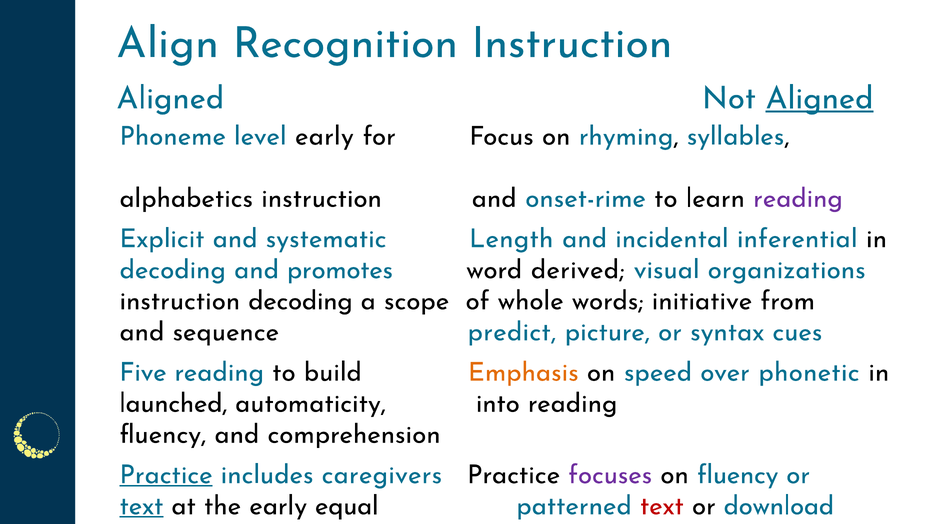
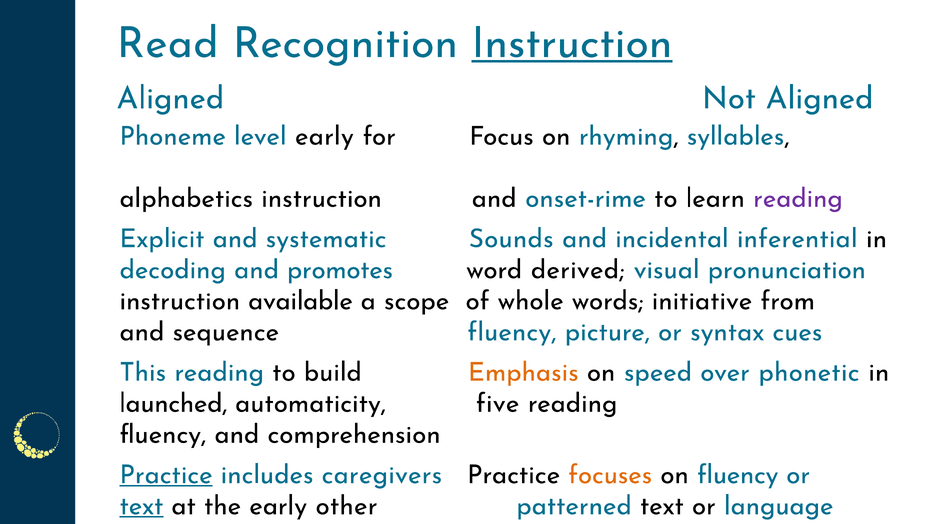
Align: Align -> Read
Instruction at (572, 43) underline: none -> present
Aligned at (820, 98) underline: present -> none
Length: Length -> Sounds
organizations: organizations -> pronunciation
instruction decoding: decoding -> available
sequence predict: predict -> fluency
Five: Five -> This
into: into -> five
focuses colour: purple -> orange
equal: equal -> other
text at (662, 505) colour: red -> black
download: download -> language
